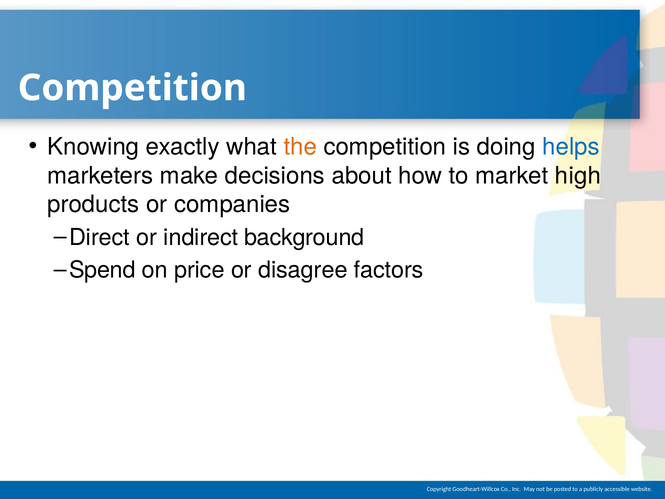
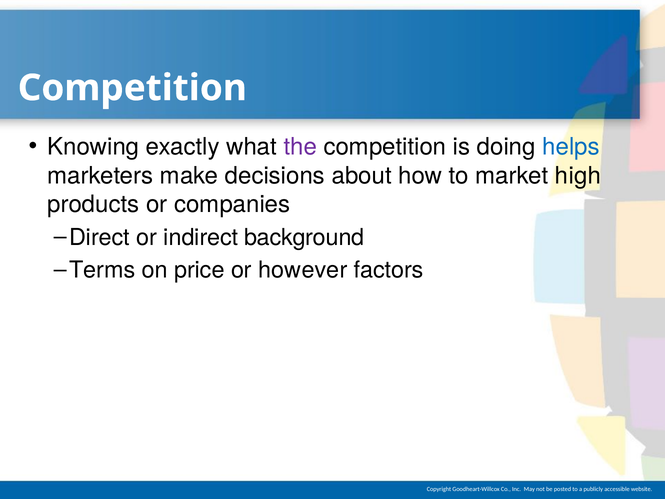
the colour: orange -> purple
Spend: Spend -> Terms
disagree: disagree -> however
